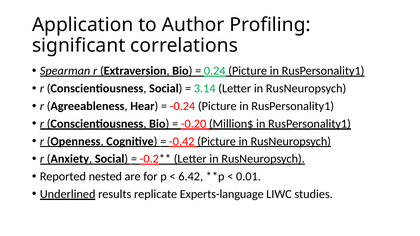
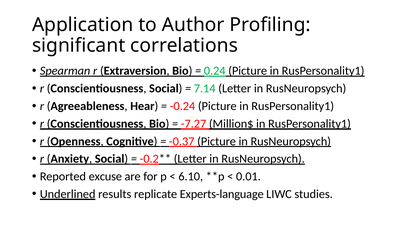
3.14: 3.14 -> 7.14
-0.20: -0.20 -> -7.27
-0.42: -0.42 -> -0.37
nested: nested -> excuse
6.42: 6.42 -> 6.10
